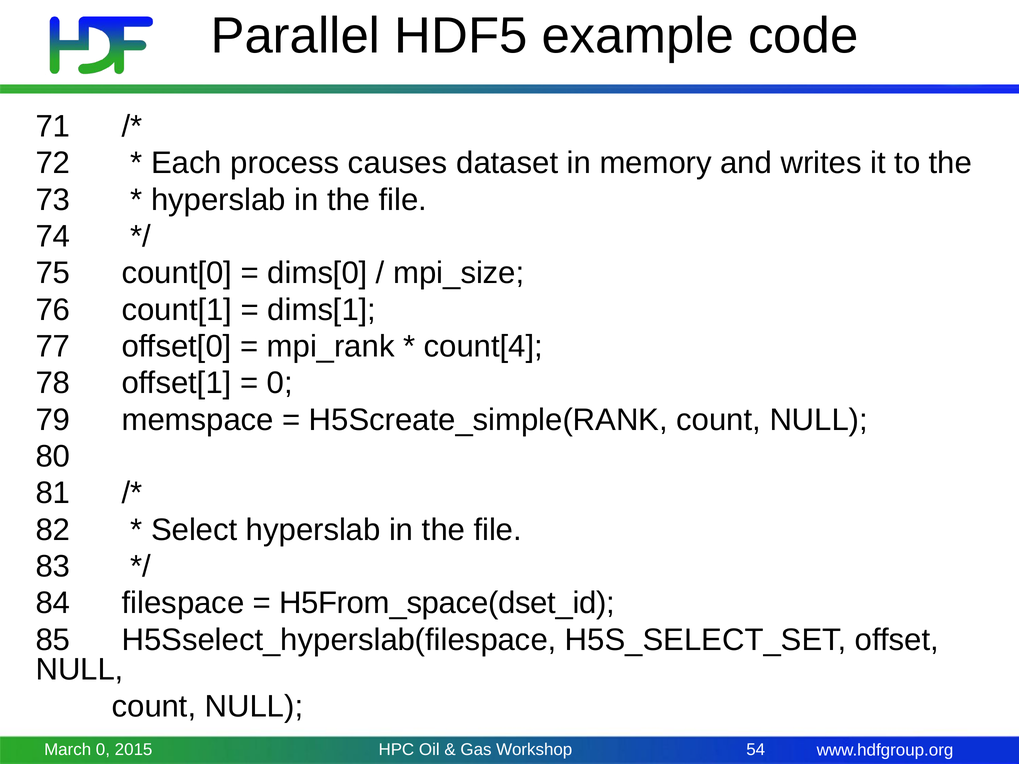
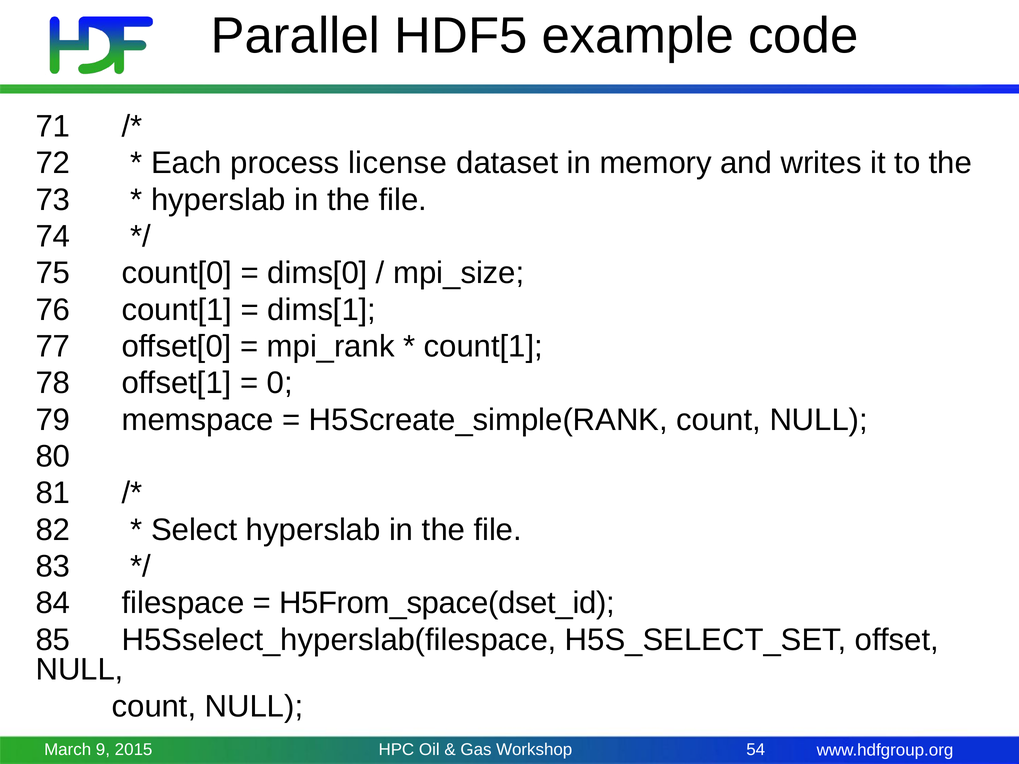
causes: causes -> license
count[4 at (483, 347): count[4 -> count[1
March 0: 0 -> 9
